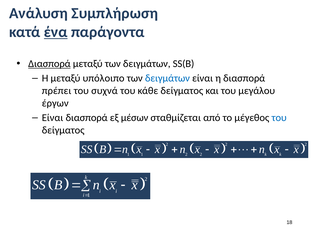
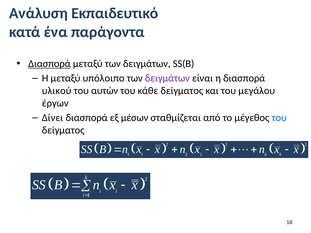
Συμπλήρωση: Συμπλήρωση -> Εκπαιδευτικό
ένα underline: present -> none
δειγμάτων at (167, 78) colour: blue -> purple
πρέπει: πρέπει -> υλικού
συχνά: συχνά -> αυτών
Είναι at (53, 118): Είναι -> Δίνει
